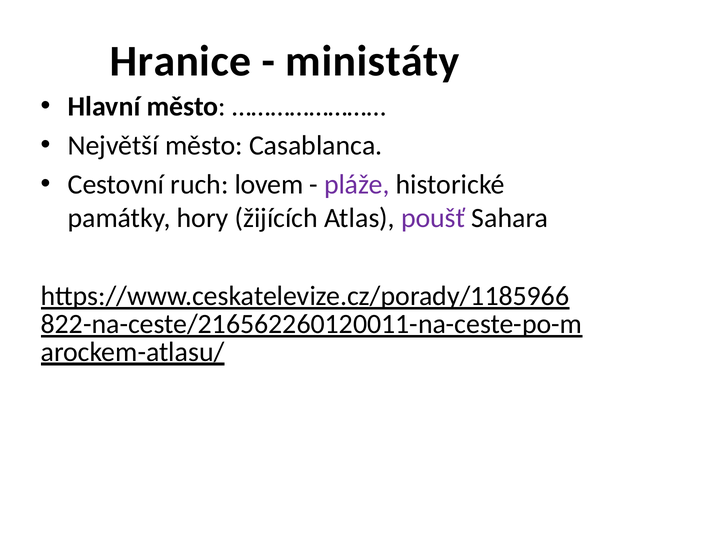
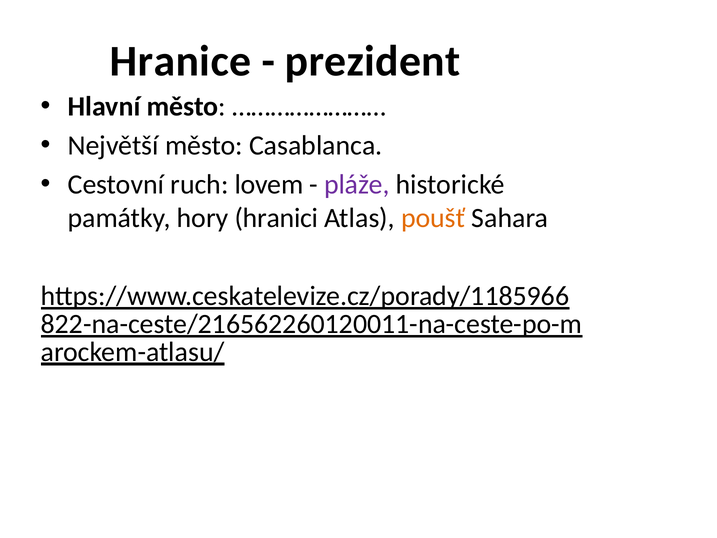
ministáty: ministáty -> prezident
žijících: žijících -> hranici
poušť colour: purple -> orange
